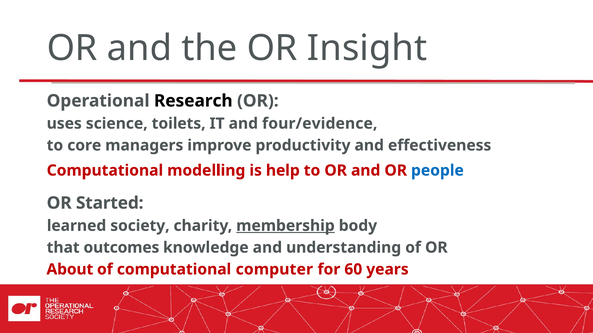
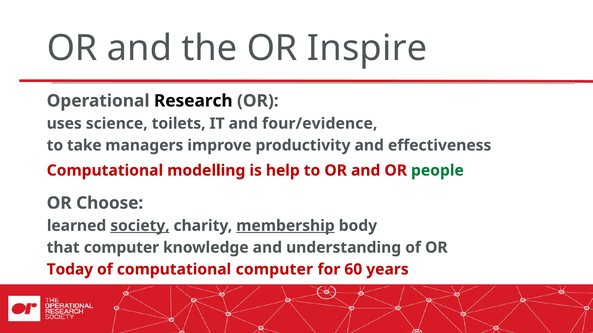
Insight: Insight -> Inspire
core: core -> take
people colour: blue -> green
Started: Started -> Choose
society underline: none -> present
that outcomes: outcomes -> computer
About: About -> Today
